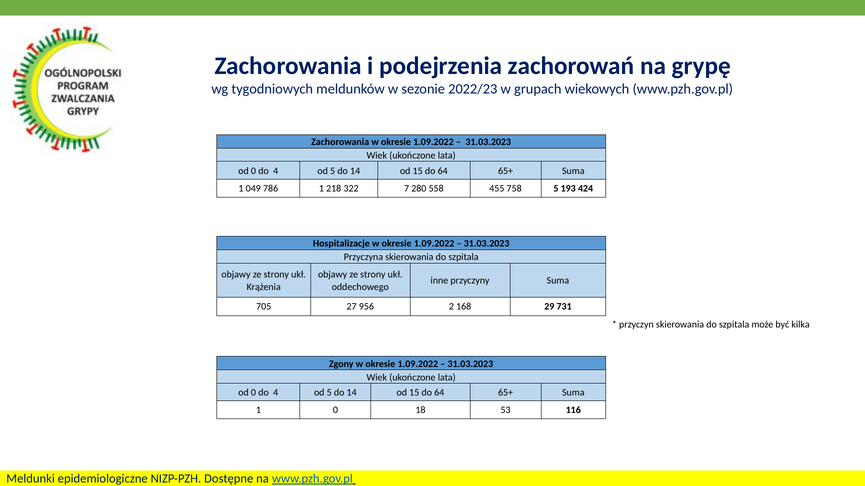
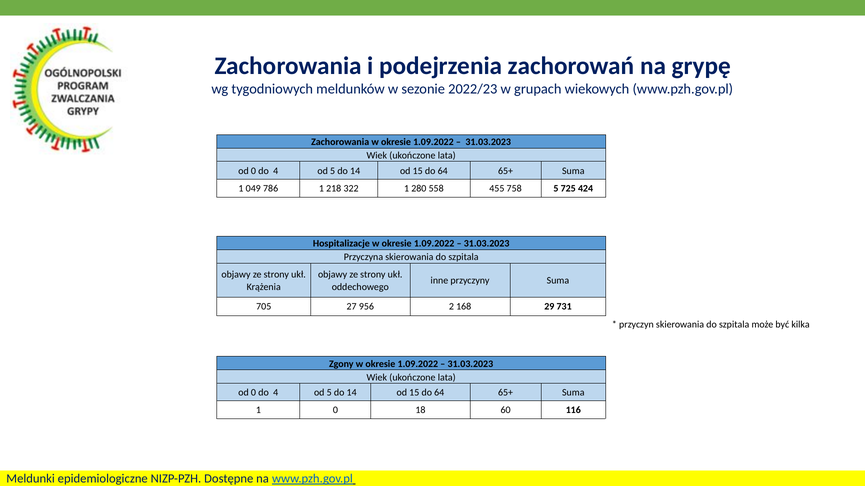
322 7: 7 -> 1
193: 193 -> 725
53: 53 -> 60
